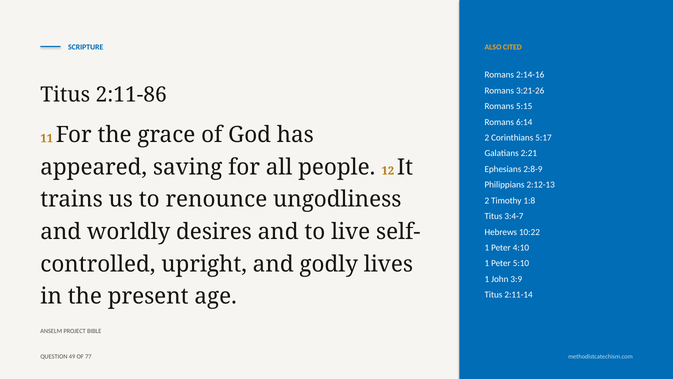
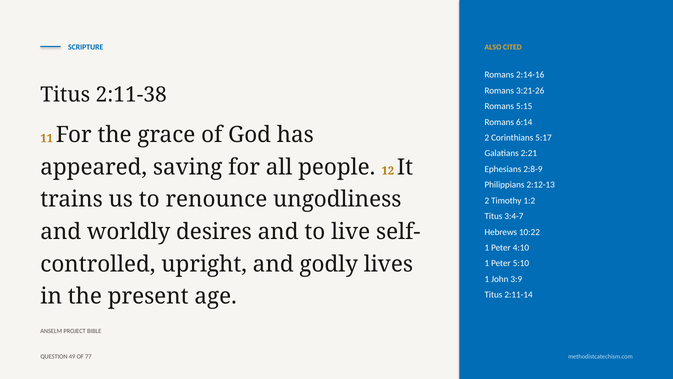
2:11-86: 2:11-86 -> 2:11-38
1:8: 1:8 -> 1:2
